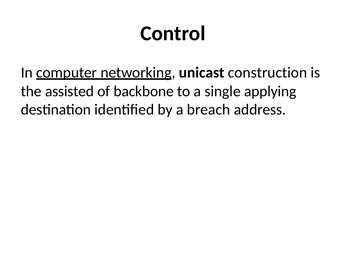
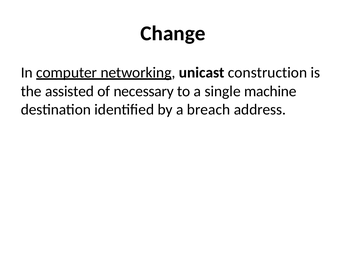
Control: Control -> Change
backbone: backbone -> necessary
applying: applying -> machine
